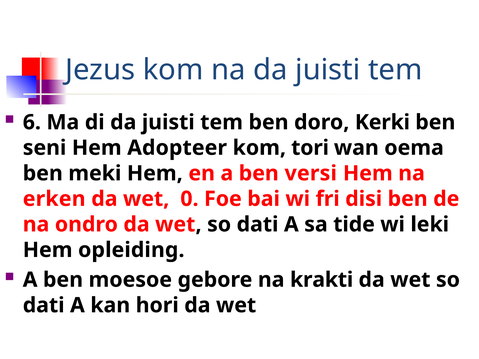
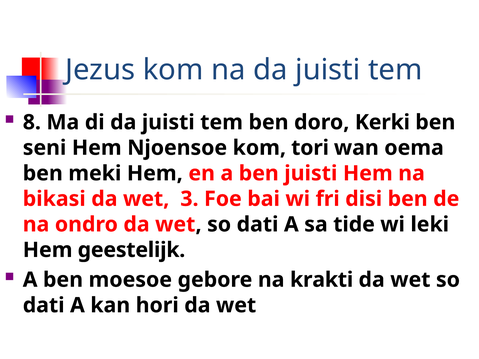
6: 6 -> 8
Adopteer: Adopteer -> Njoensoe
ben versi: versi -> juisti
erken: erken -> bikasi
0: 0 -> 3
opleiding: opleiding -> geestelijk
